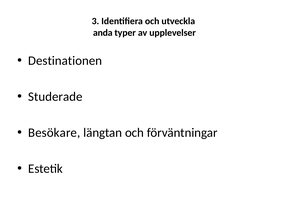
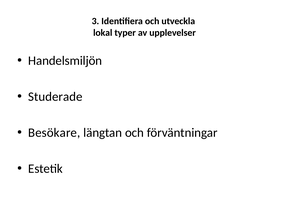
anda: anda -> lokal
Destinationen: Destinationen -> Handelsmiljön
